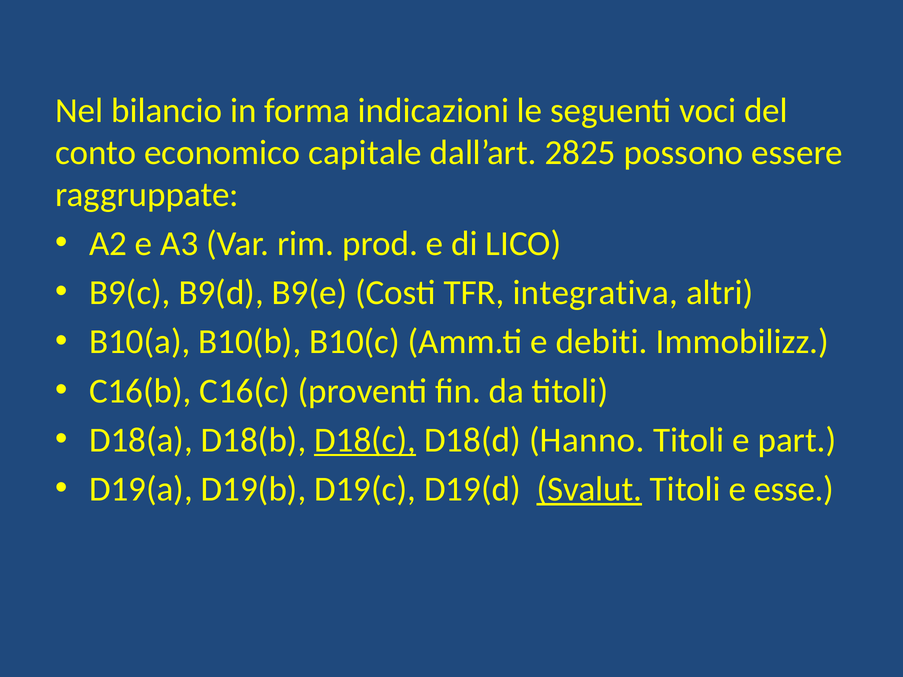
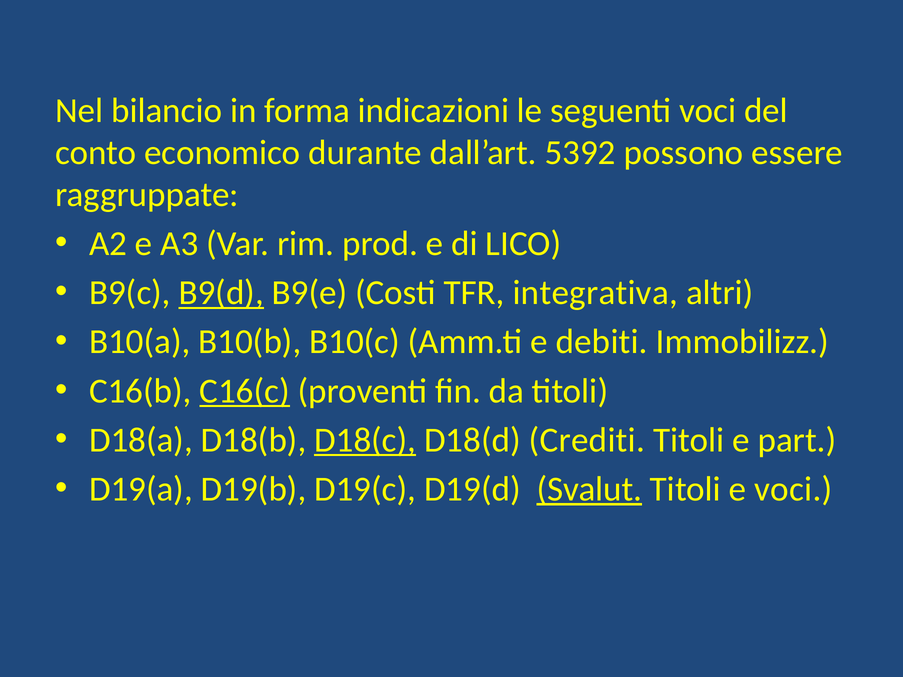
capitale: capitale -> durante
2825: 2825 -> 5392
B9(d underline: none -> present
C16(c underline: none -> present
Hanno: Hanno -> Crediti
e esse: esse -> voci
